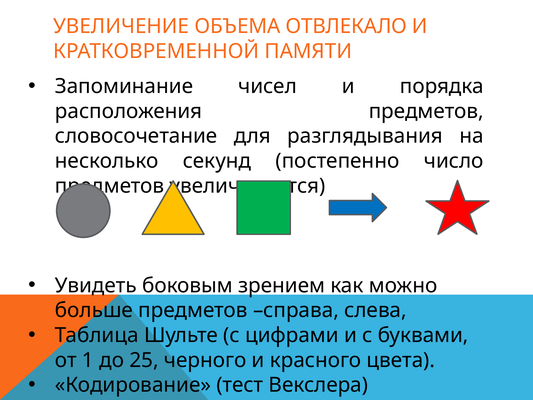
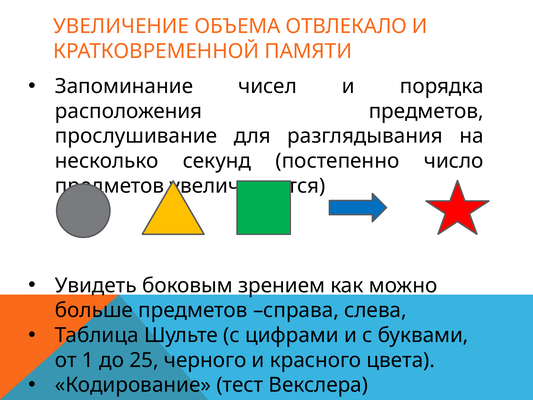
словосочетание: словосочетание -> прослушивание
